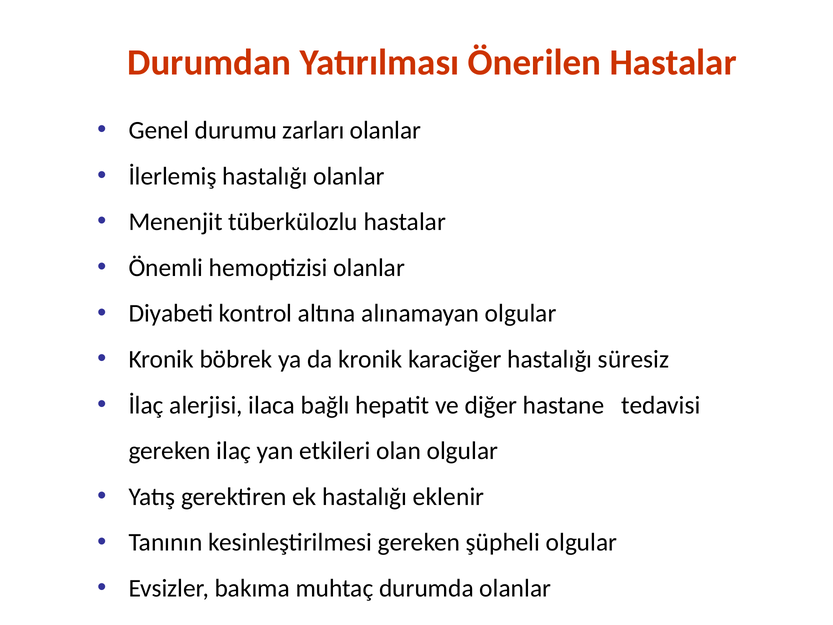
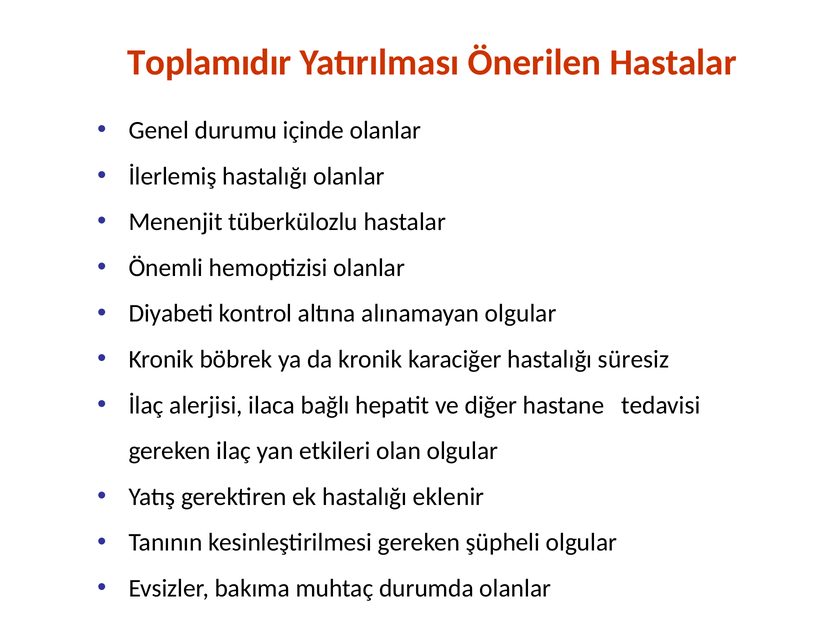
Durumdan: Durumdan -> Toplamıdır
zarları: zarları -> içinde
